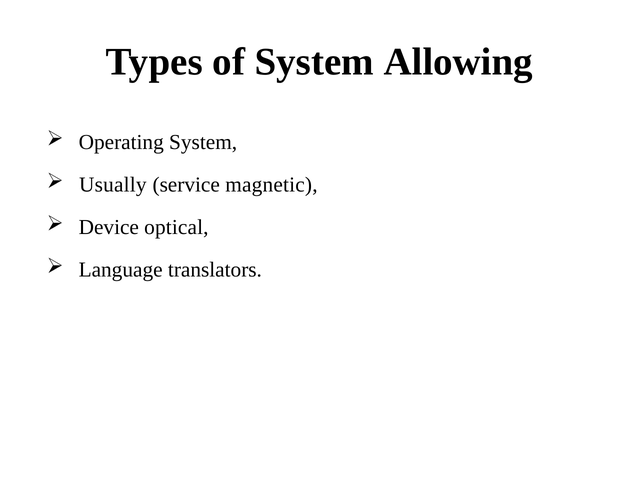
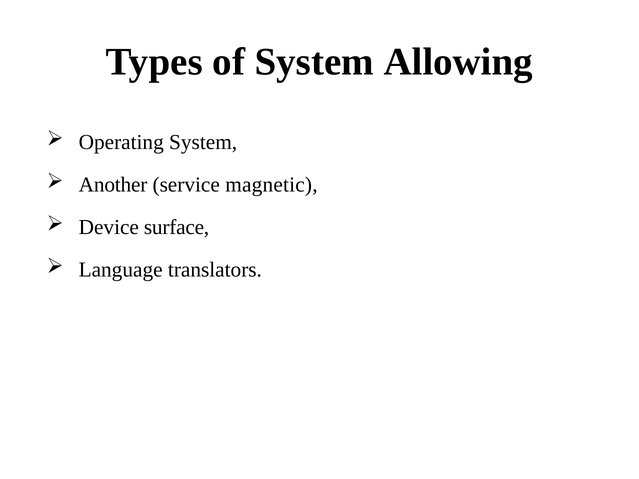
Usually: Usually -> Another
optical: optical -> surface
